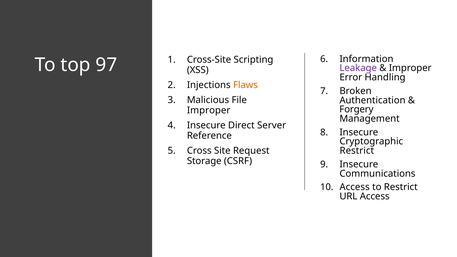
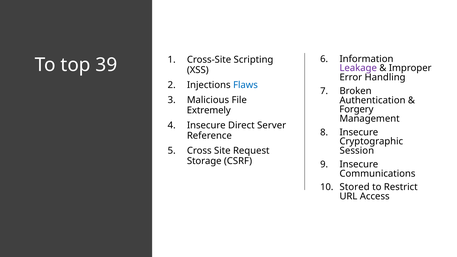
97: 97 -> 39
Flaws colour: orange -> blue
Improper at (209, 110): Improper -> Extremely
Restrict at (357, 151): Restrict -> Session
10 Access: Access -> Stored
